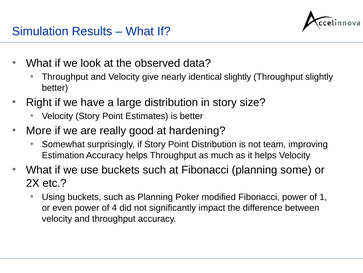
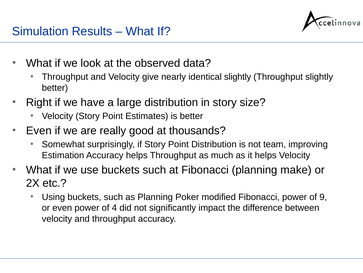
More at (39, 130): More -> Even
hardening: hardening -> thousands
some: some -> make
1: 1 -> 9
